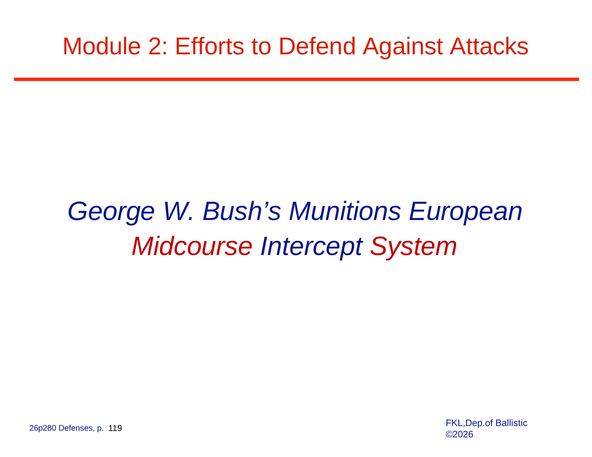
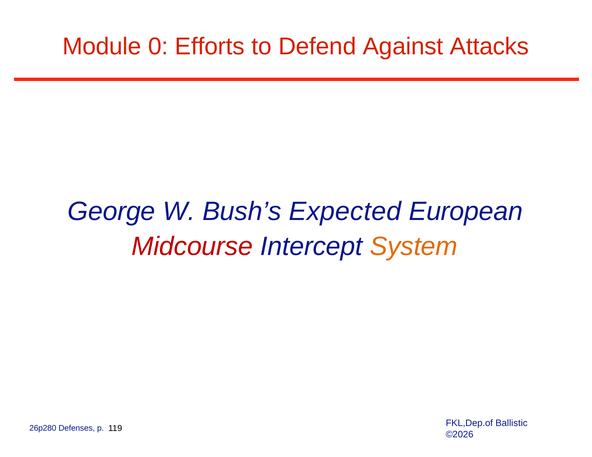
2: 2 -> 0
Munitions: Munitions -> Expected
System colour: red -> orange
